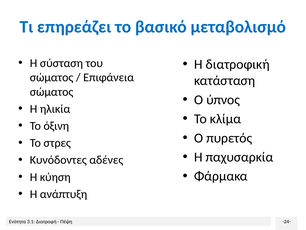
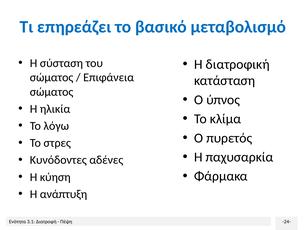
όξινη: όξινη -> λόγω
